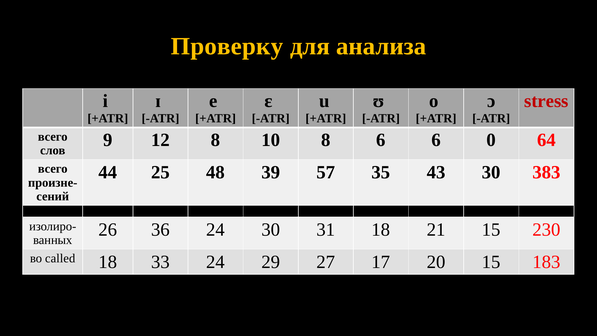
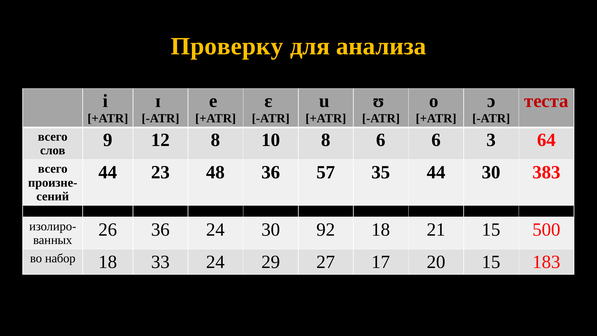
stress: stress -> теста
0: 0 -> 3
25: 25 -> 23
48 39: 39 -> 36
35 43: 43 -> 44
31: 31 -> 92
230: 230 -> 500
called: called -> набор
